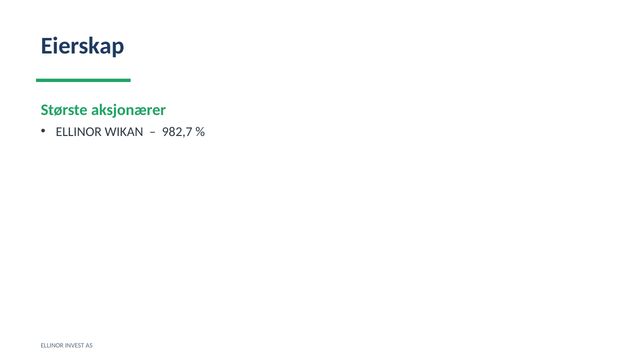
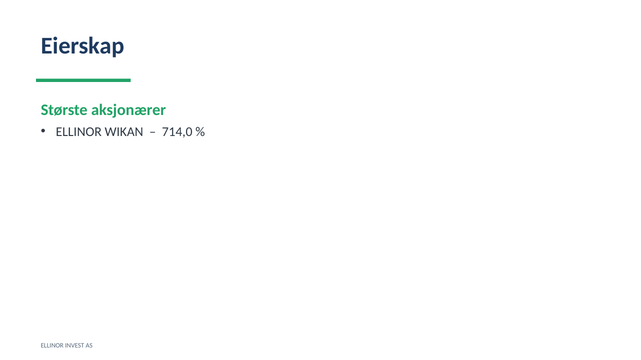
982,7: 982,7 -> 714,0
